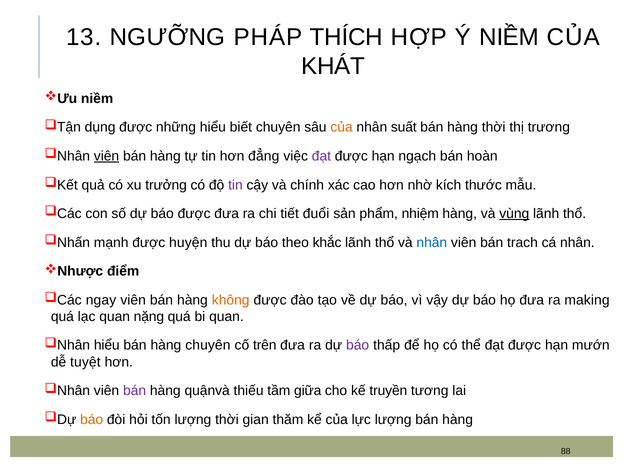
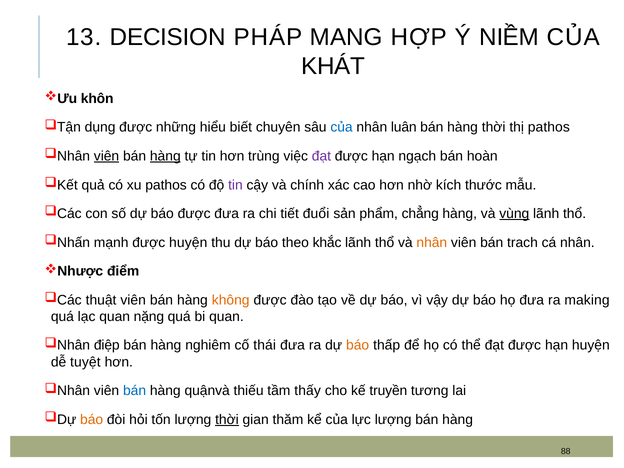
NGƯỠNG: NGƯỠNG -> DECISION
THÍCH: THÍCH -> MANG
niềm at (97, 99): niềm -> khôn
của at (342, 127) colour: orange -> blue
suất: suất -> luân
thị trương: trương -> pathos
hàng at (165, 156) underline: none -> present
đẳng: đẳng -> trùng
xu trưởng: trưởng -> pathos
nhiệm: nhiệm -> chẳng
nhân at (432, 242) colour: blue -> orange
ngay: ngay -> thuật
hiểu at (107, 345): hiểu -> điệp
hàng chuyên: chuyên -> nghiêm
trên: trên -> thái
báo at (358, 345) colour: purple -> orange
hạn mướn: mướn -> huyện
bán at (135, 391) colour: purple -> blue
giữa: giữa -> thấy
thời at (227, 420) underline: none -> present
